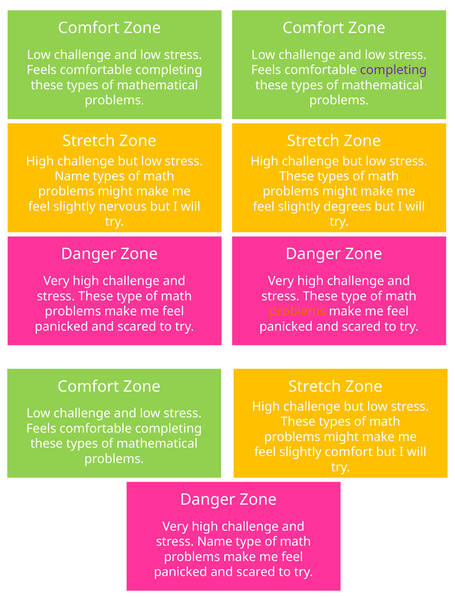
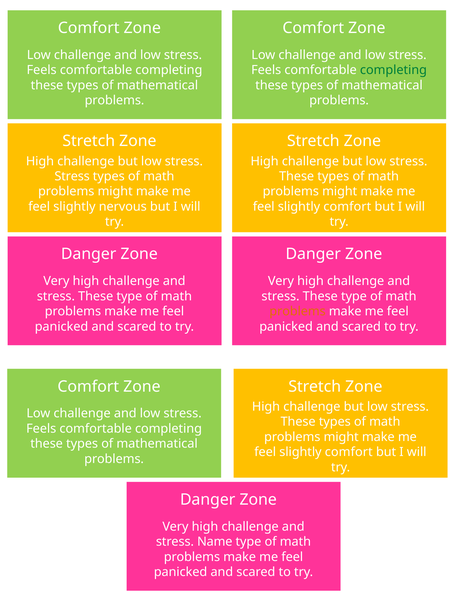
completing at (393, 70) colour: purple -> green
Name at (72, 176): Name -> Stress
degrees at (347, 207): degrees -> comfort
